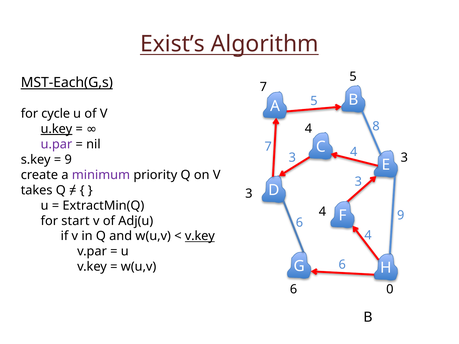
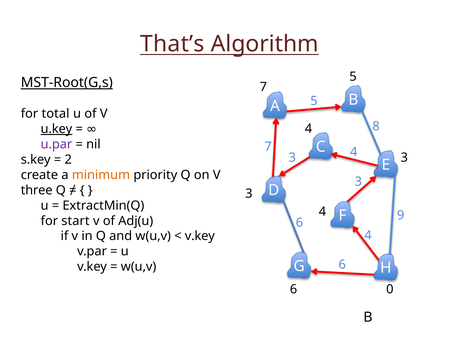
Exist’s: Exist’s -> That’s
MST-Each(G,s: MST-Each(G,s -> MST-Root(G,s
cycle: cycle -> total
9 at (68, 160): 9 -> 2
minimum colour: purple -> orange
takes: takes -> three
v.key at (200, 236) underline: present -> none
